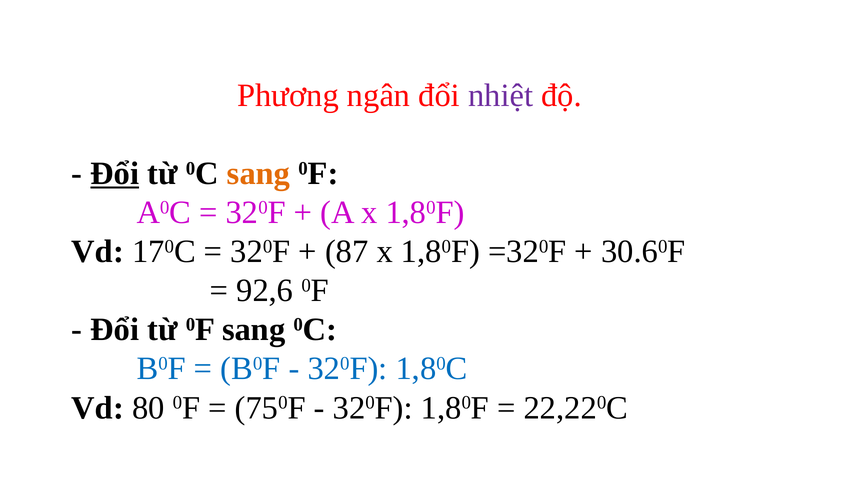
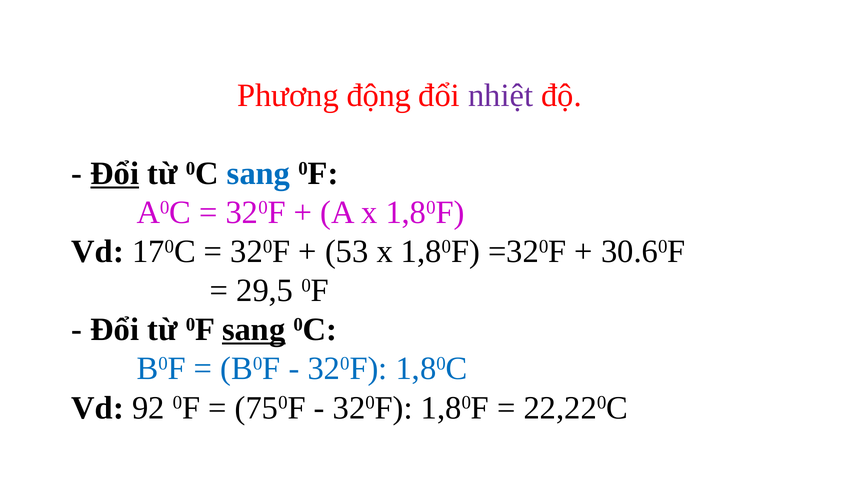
ngân: ngân -> động
sang at (259, 174) colour: orange -> blue
87: 87 -> 53
92,6: 92,6 -> 29,5
sang at (254, 330) underline: none -> present
80: 80 -> 92
